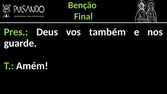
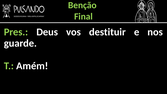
também: também -> destituir
